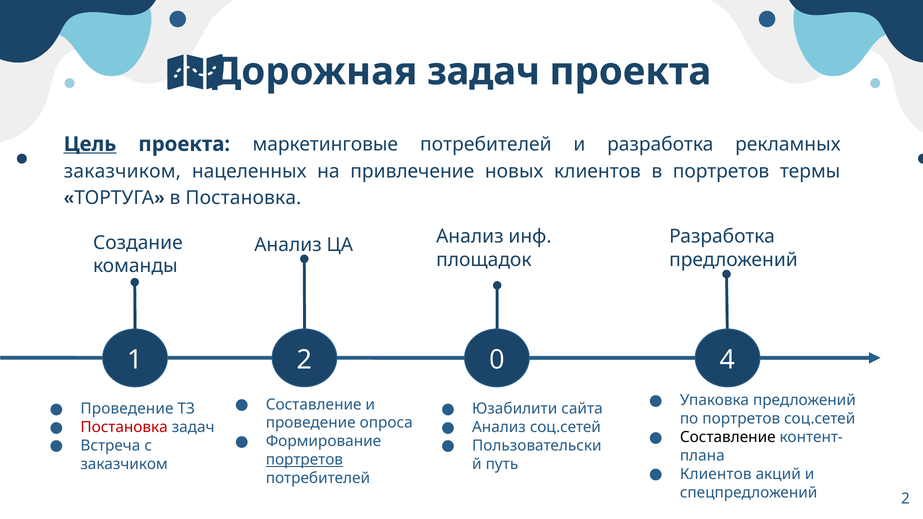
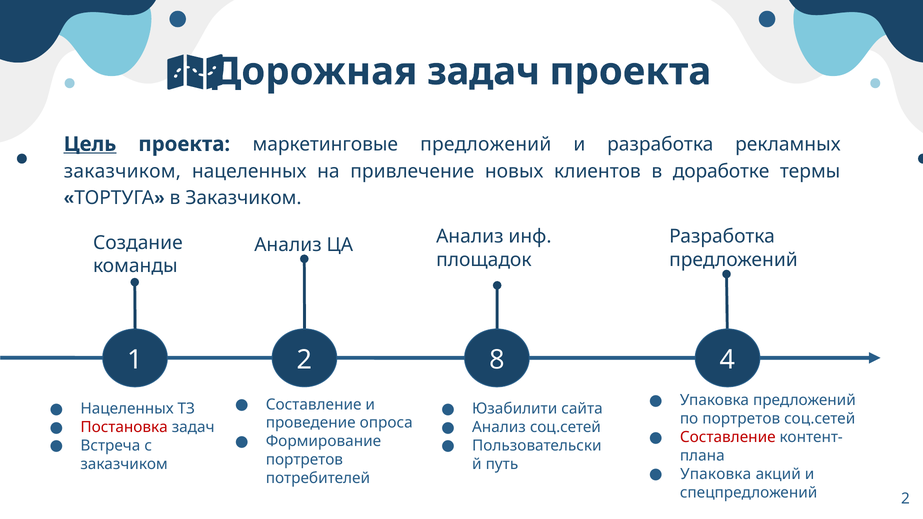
маркетинговые потребителей: потребителей -> предложений
в портретов: портретов -> доработке
в Постановка: Постановка -> Заказчиком
0: 0 -> 8
Проведение at (127, 409): Проведение -> Нацеленных
Составление at (728, 437) colour: black -> red
портретов at (304, 460) underline: present -> none
Клиентов at (716, 474): Клиентов -> Упаковка
